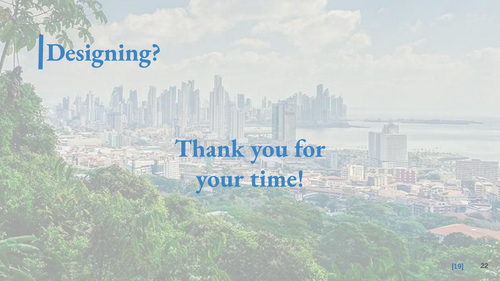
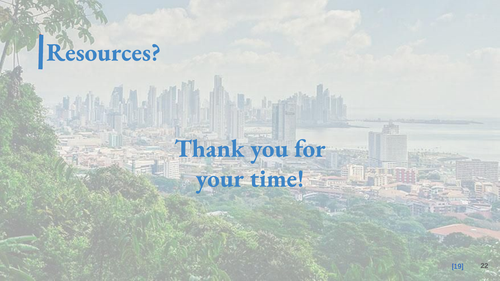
Designing: Designing -> Resources
